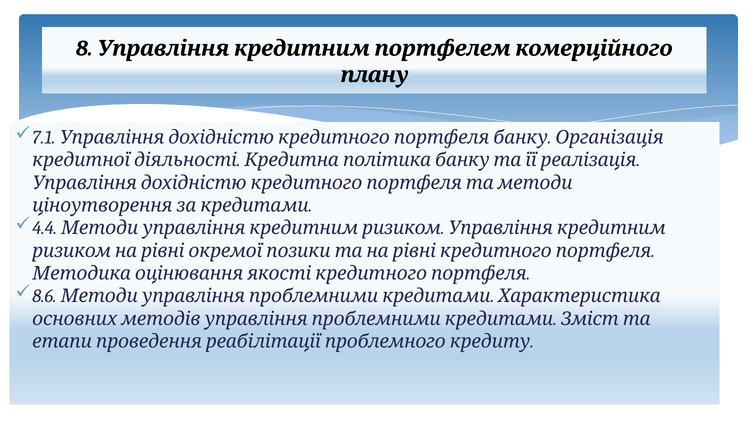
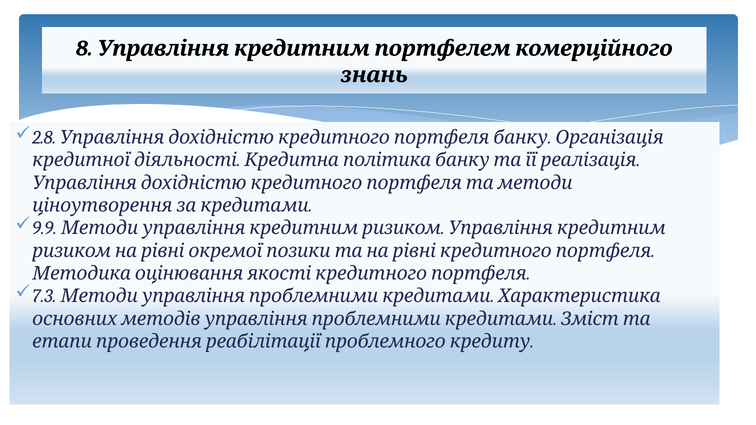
плану: плану -> знань
7.1: 7.1 -> 2.8
4.4: 4.4 -> 9.9
8.6: 8.6 -> 7.3
